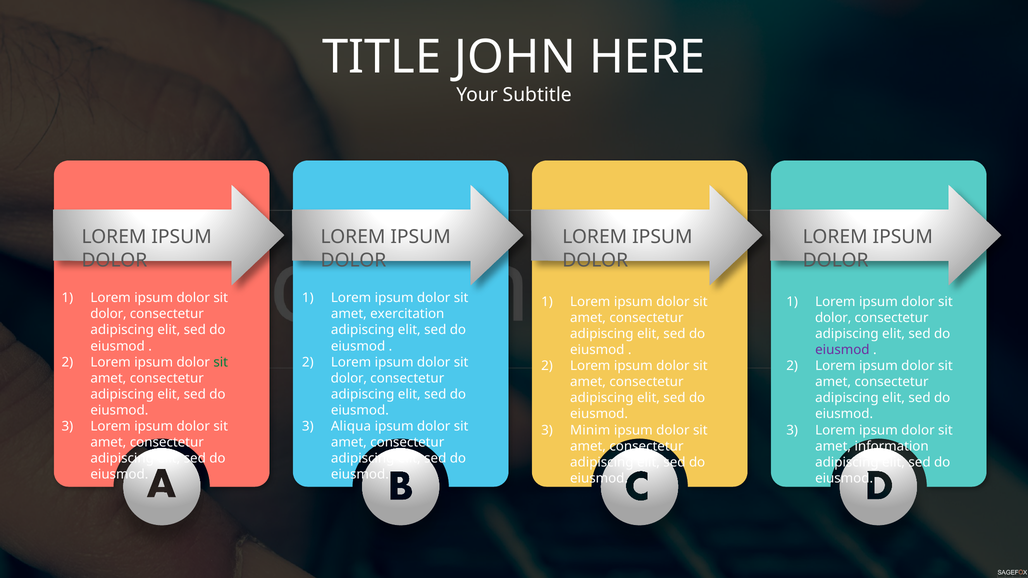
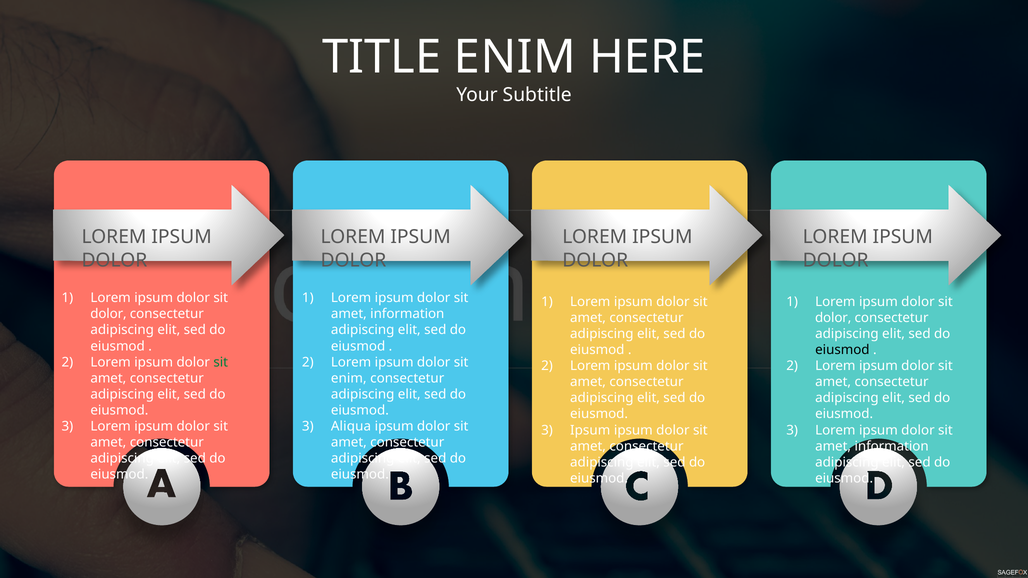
TITLE JOHN: JOHN -> ENIM
exercitation at (407, 314): exercitation -> information
eiusmod at (842, 350) colour: purple -> black
dolor at (349, 378): dolor -> enim
Minim at (590, 430): Minim -> Ipsum
